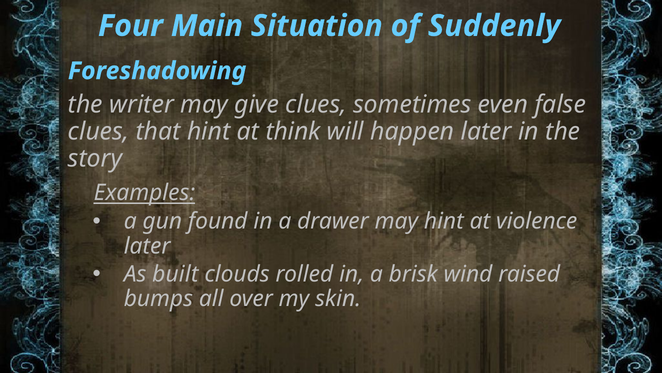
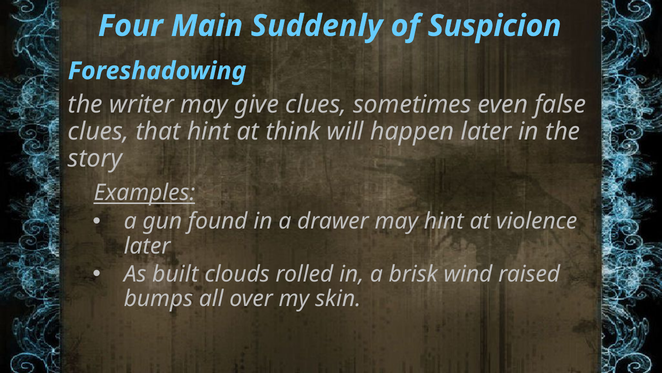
Situation: Situation -> Suddenly
Suddenly: Suddenly -> Suspicion
